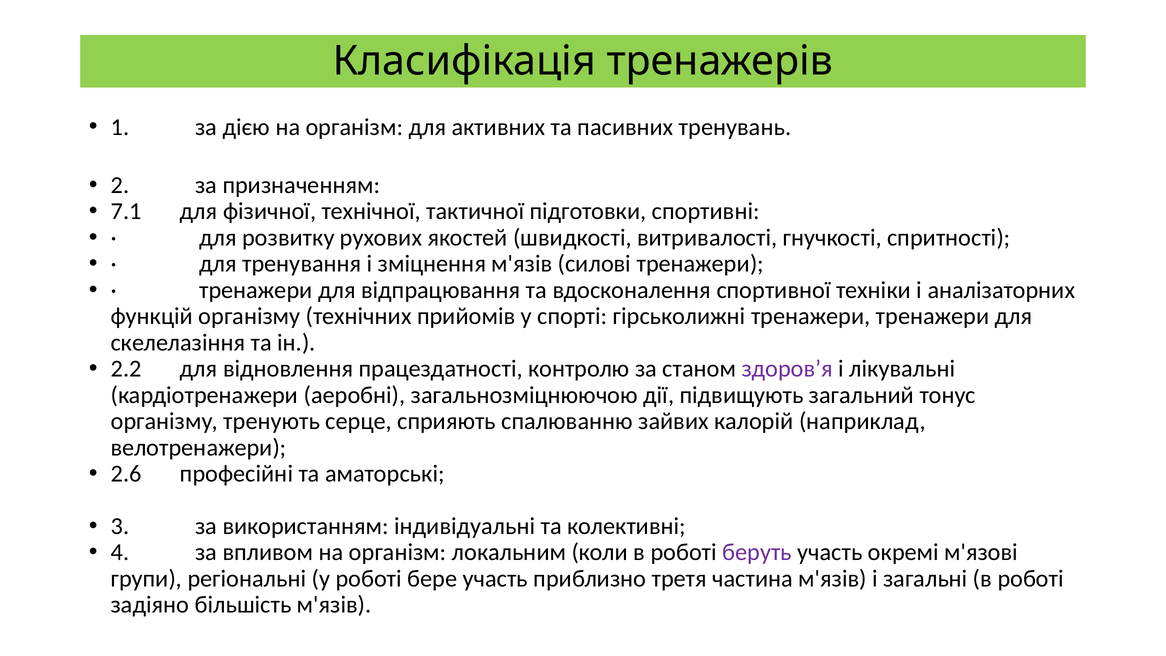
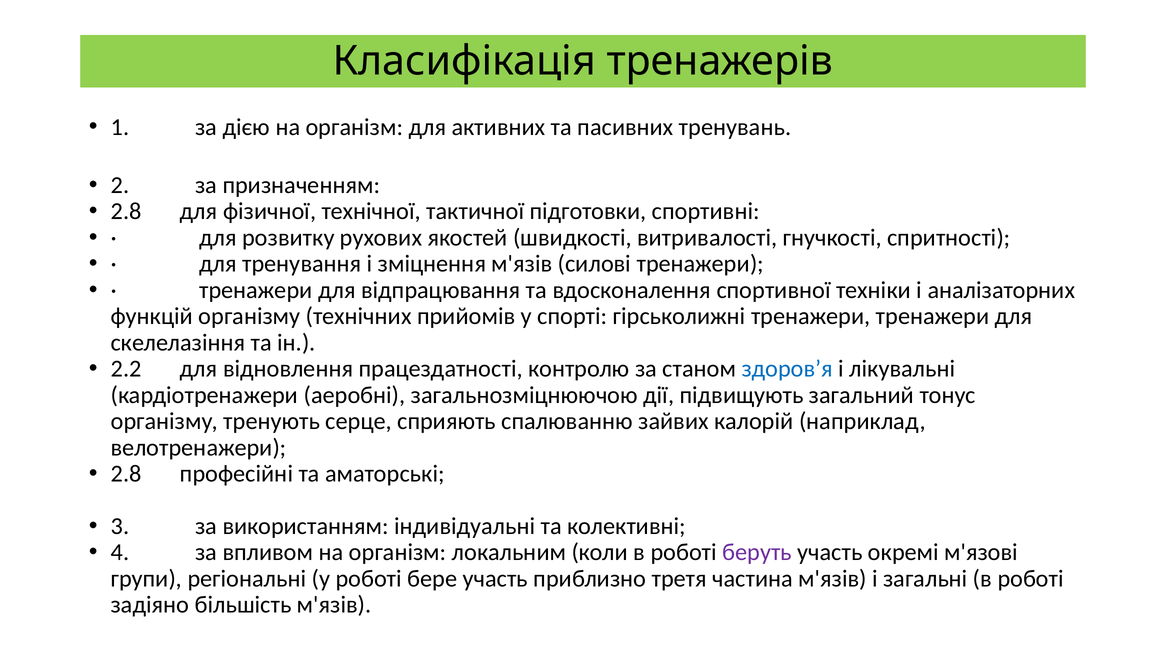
7.1 at (126, 211): 7.1 -> 2.8
здоров’я colour: purple -> blue
2.6 at (126, 474): 2.6 -> 2.8
